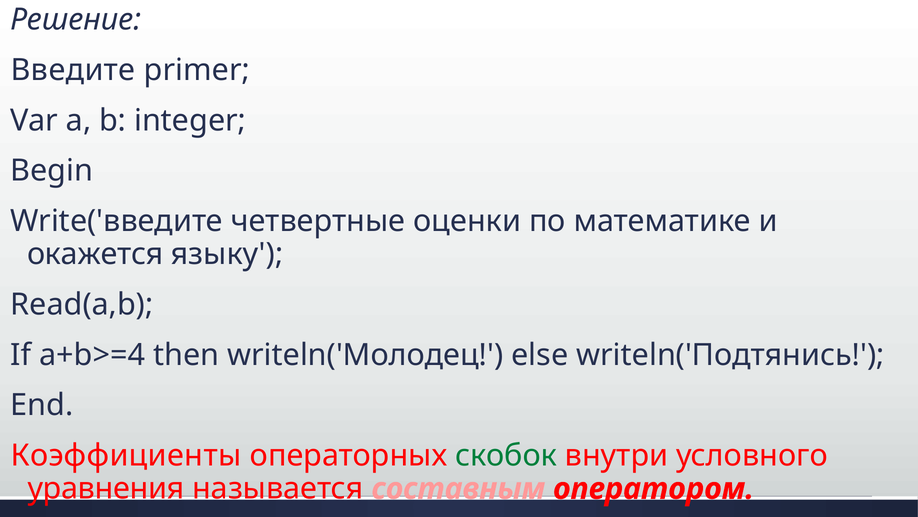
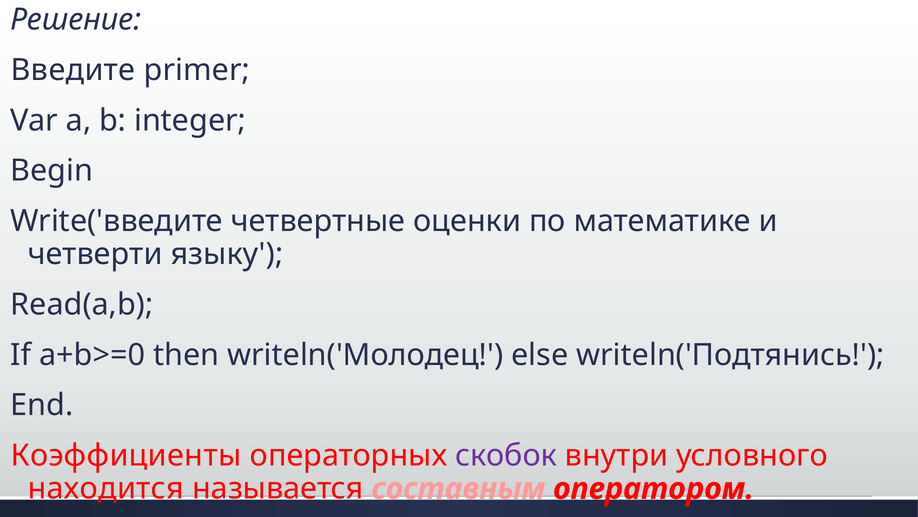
окажется: окажется -> четверти
a+b>=4: a+b>=4 -> a+b>=0
скобок colour: green -> purple
уравнения: уравнения -> находится
